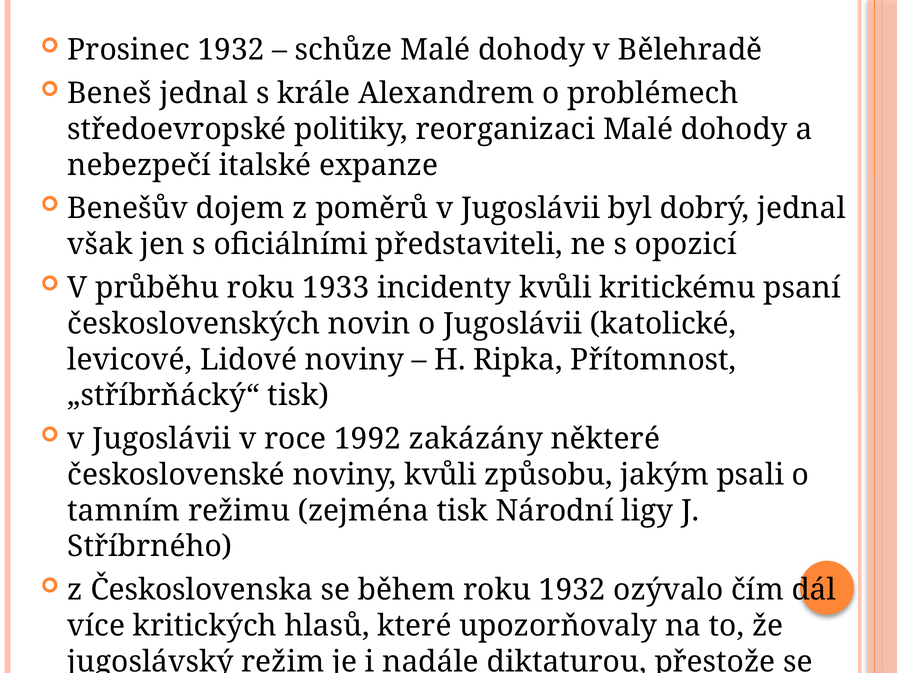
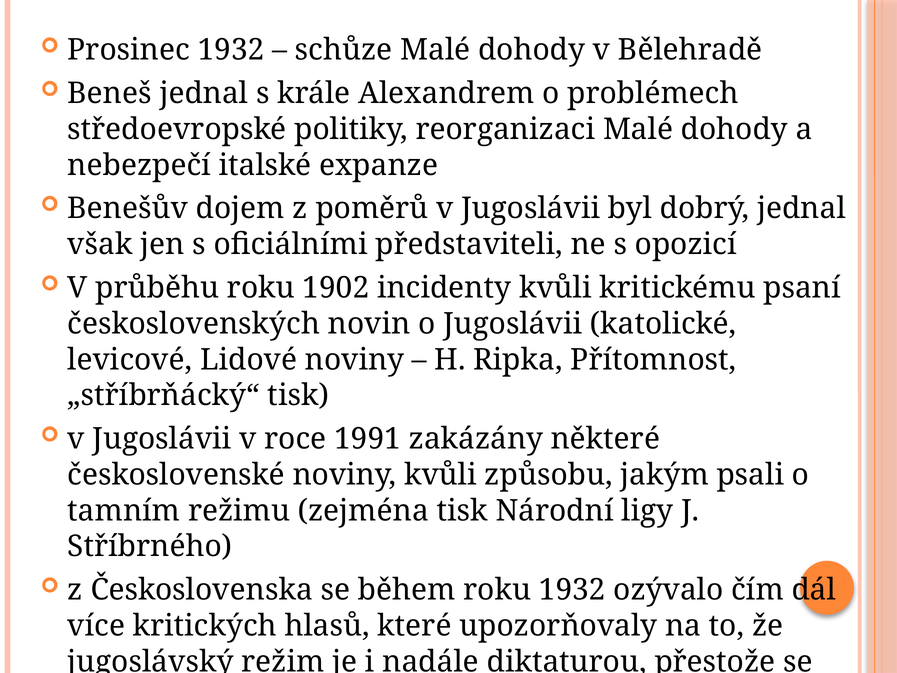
1933: 1933 -> 1902
1992: 1992 -> 1991
